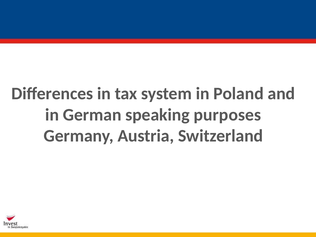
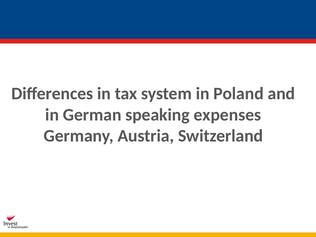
purposes: purposes -> expenses
